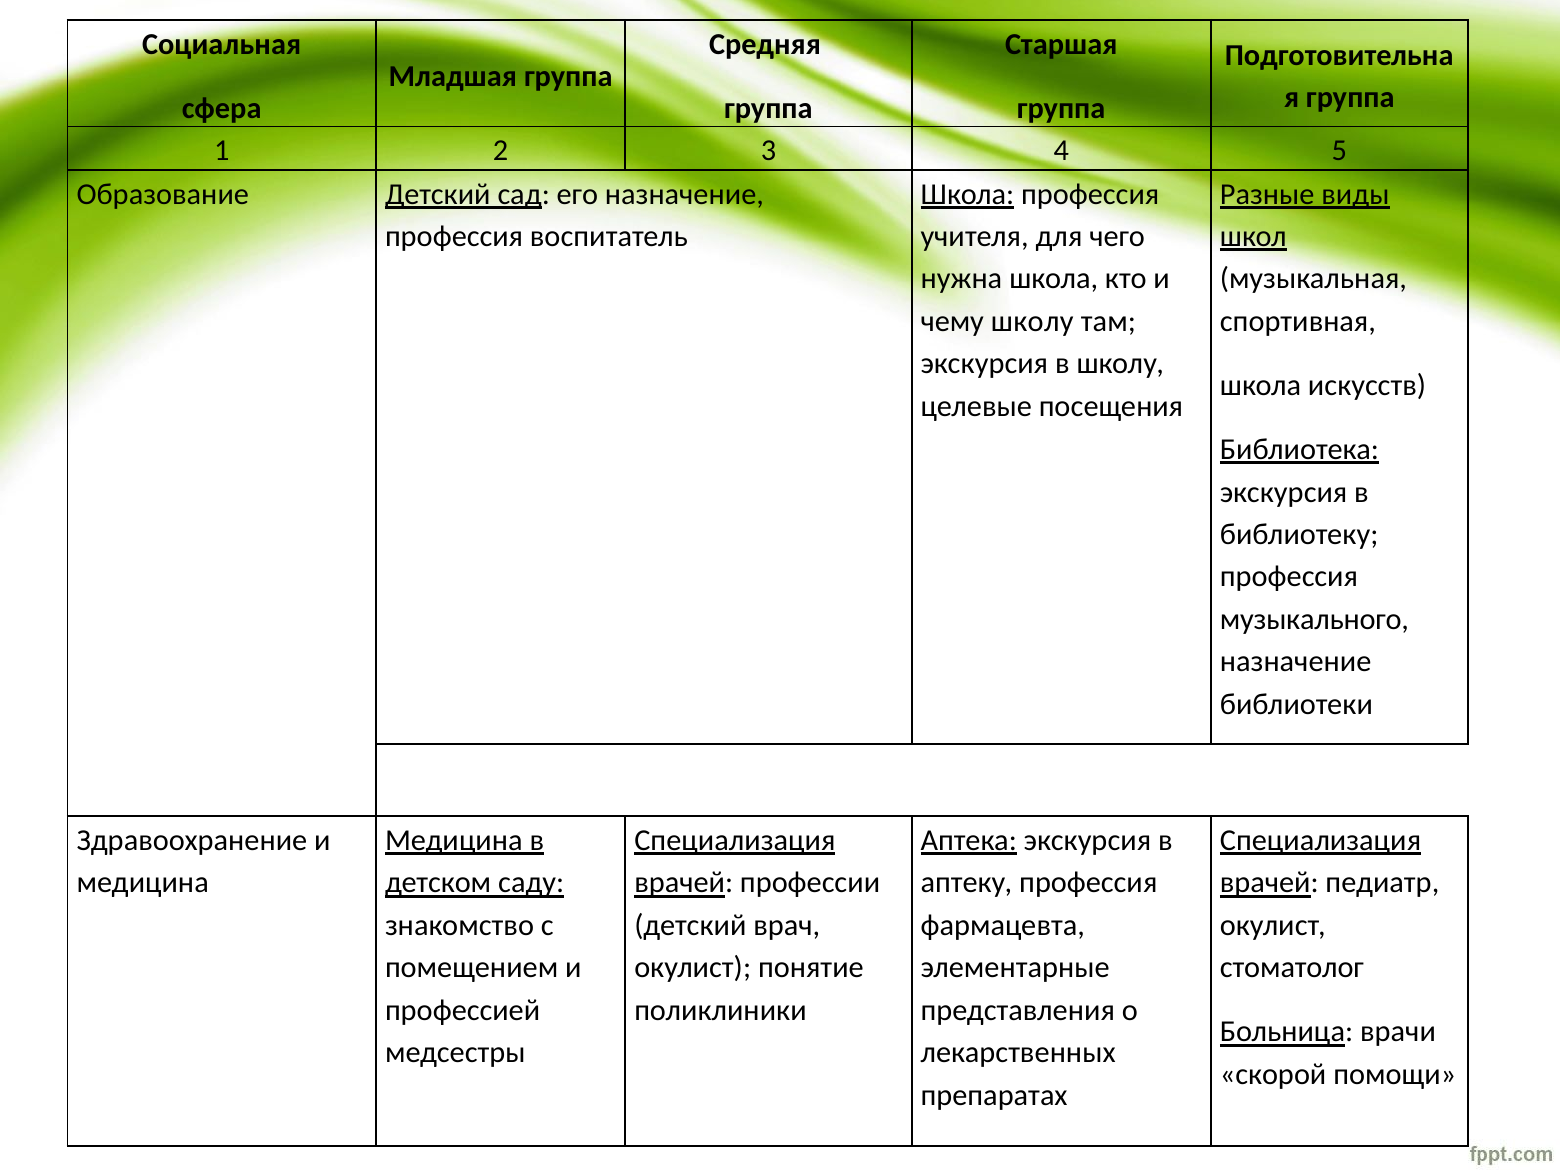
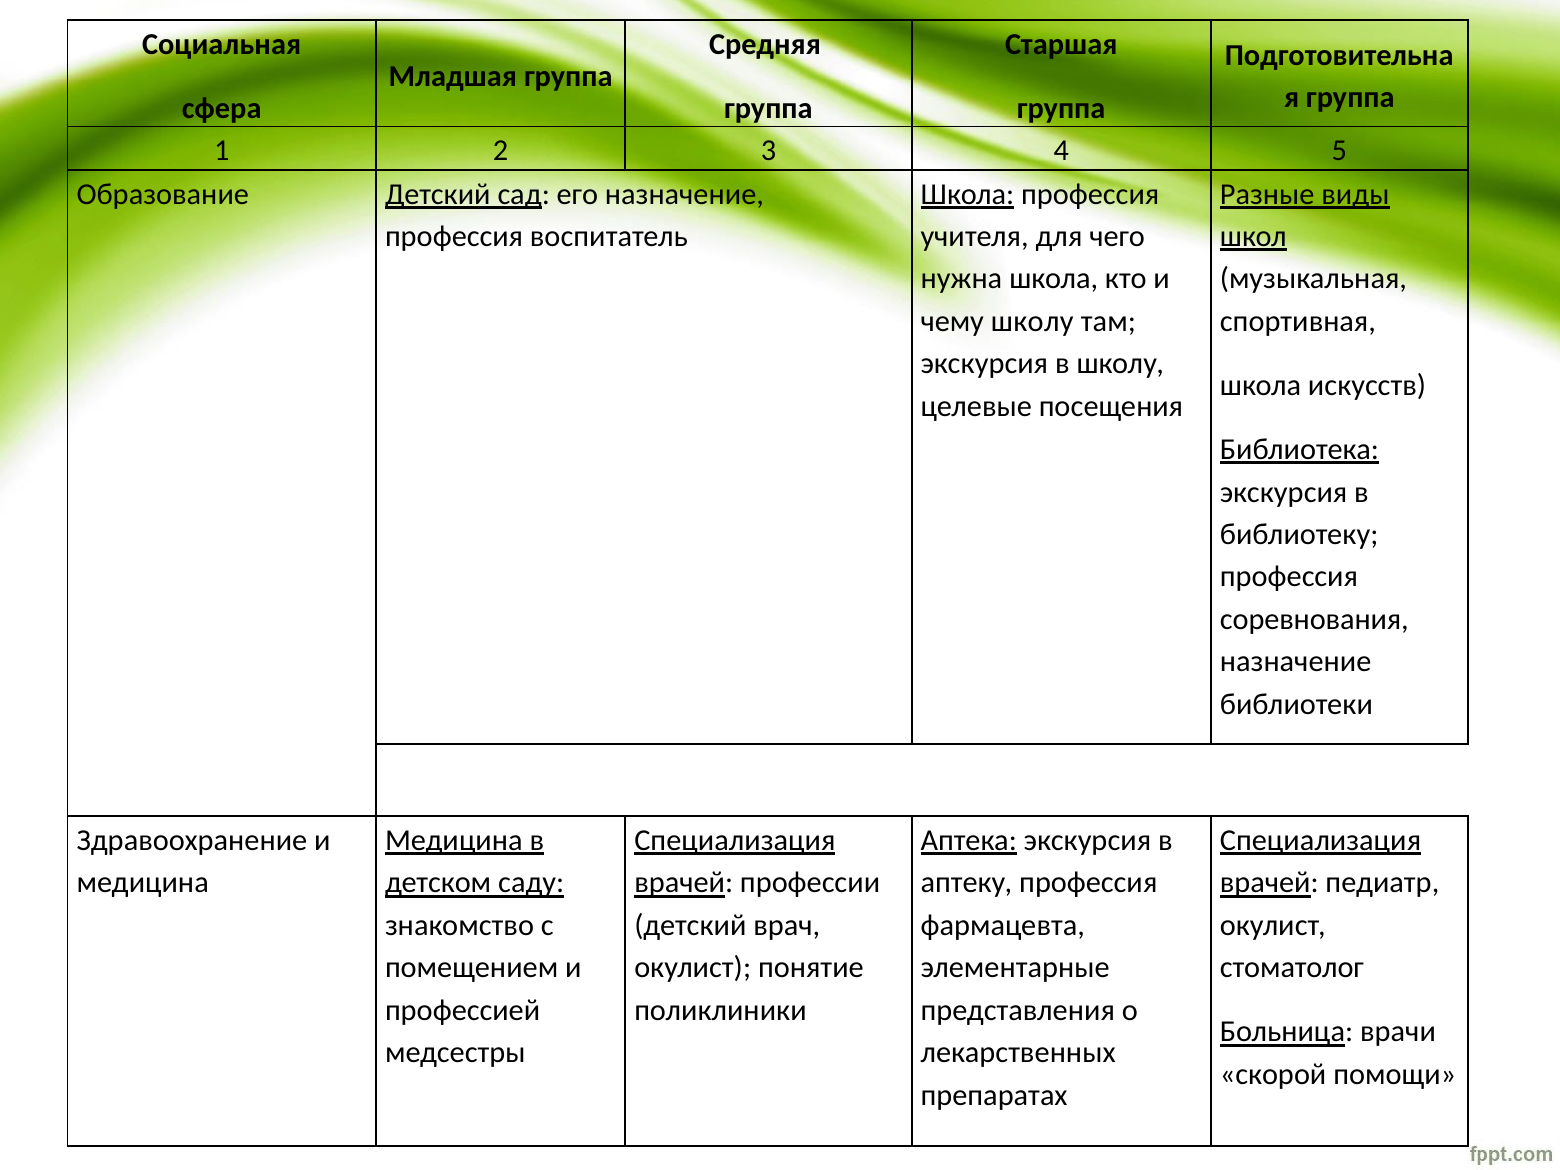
музыкального: музыкального -> соревнования
